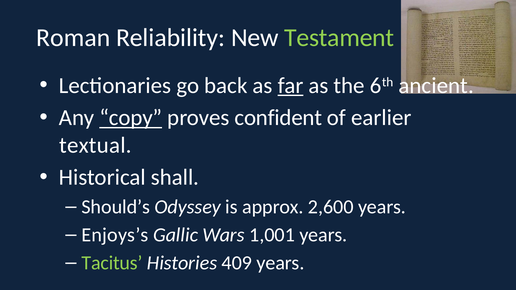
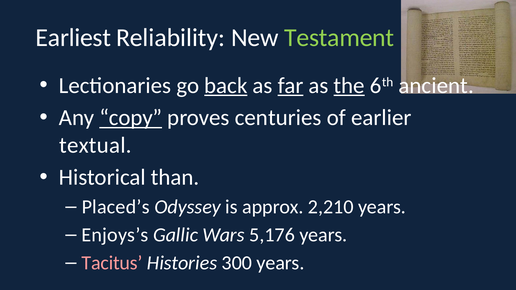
Roman: Roman -> Earliest
back underline: none -> present
the underline: none -> present
confident: confident -> centuries
shall: shall -> than
Should’s: Should’s -> Placed’s
2,600: 2,600 -> 2,210
1,001: 1,001 -> 5,176
Tacitus colour: light green -> pink
409: 409 -> 300
